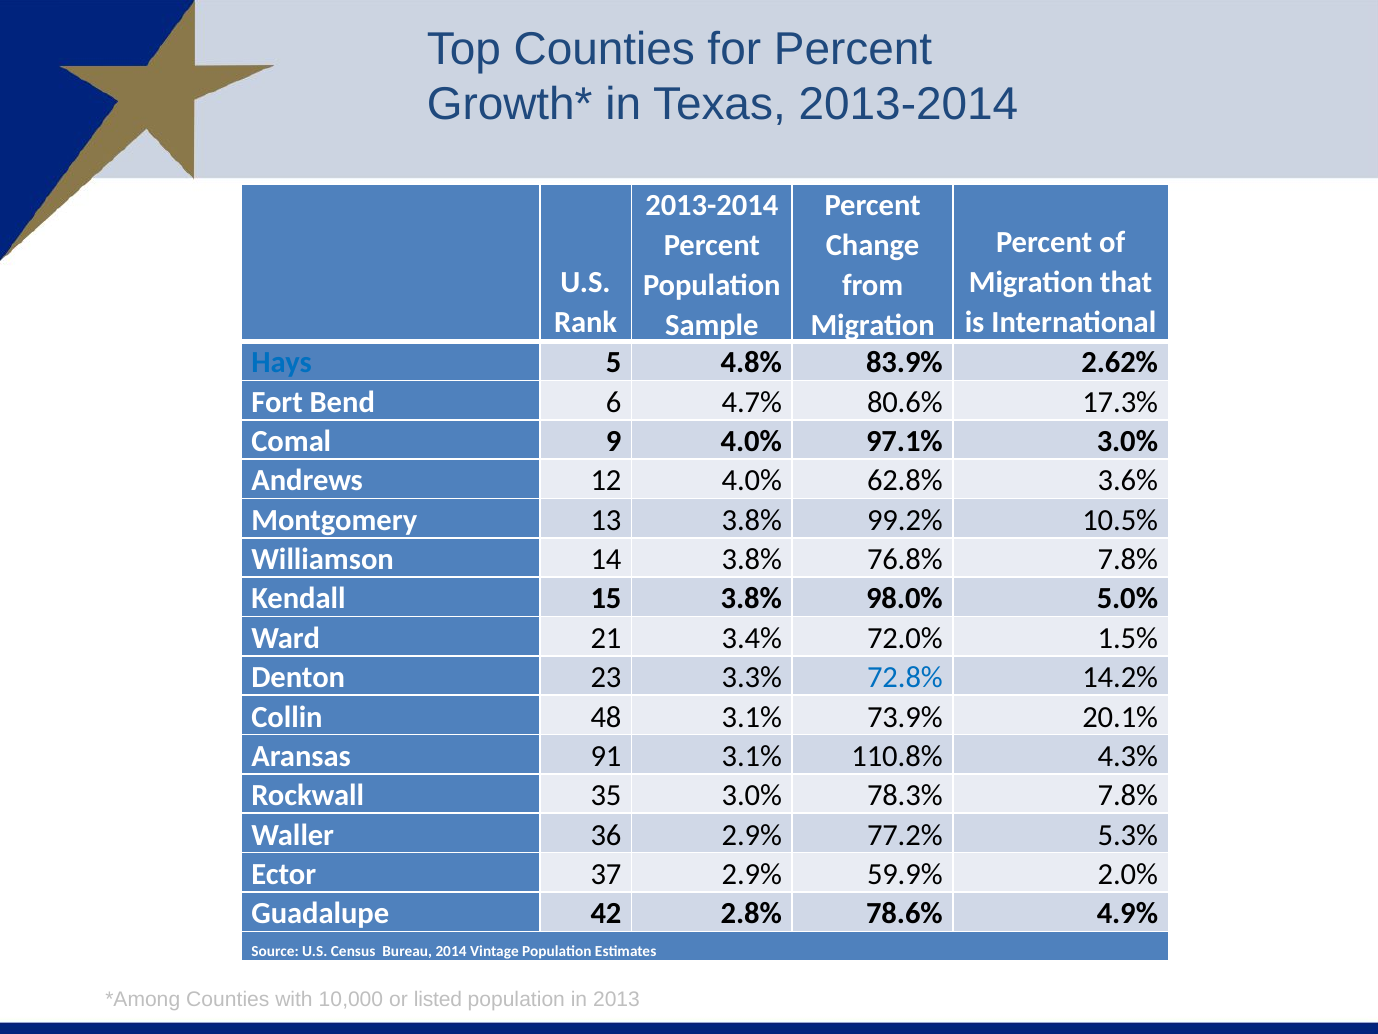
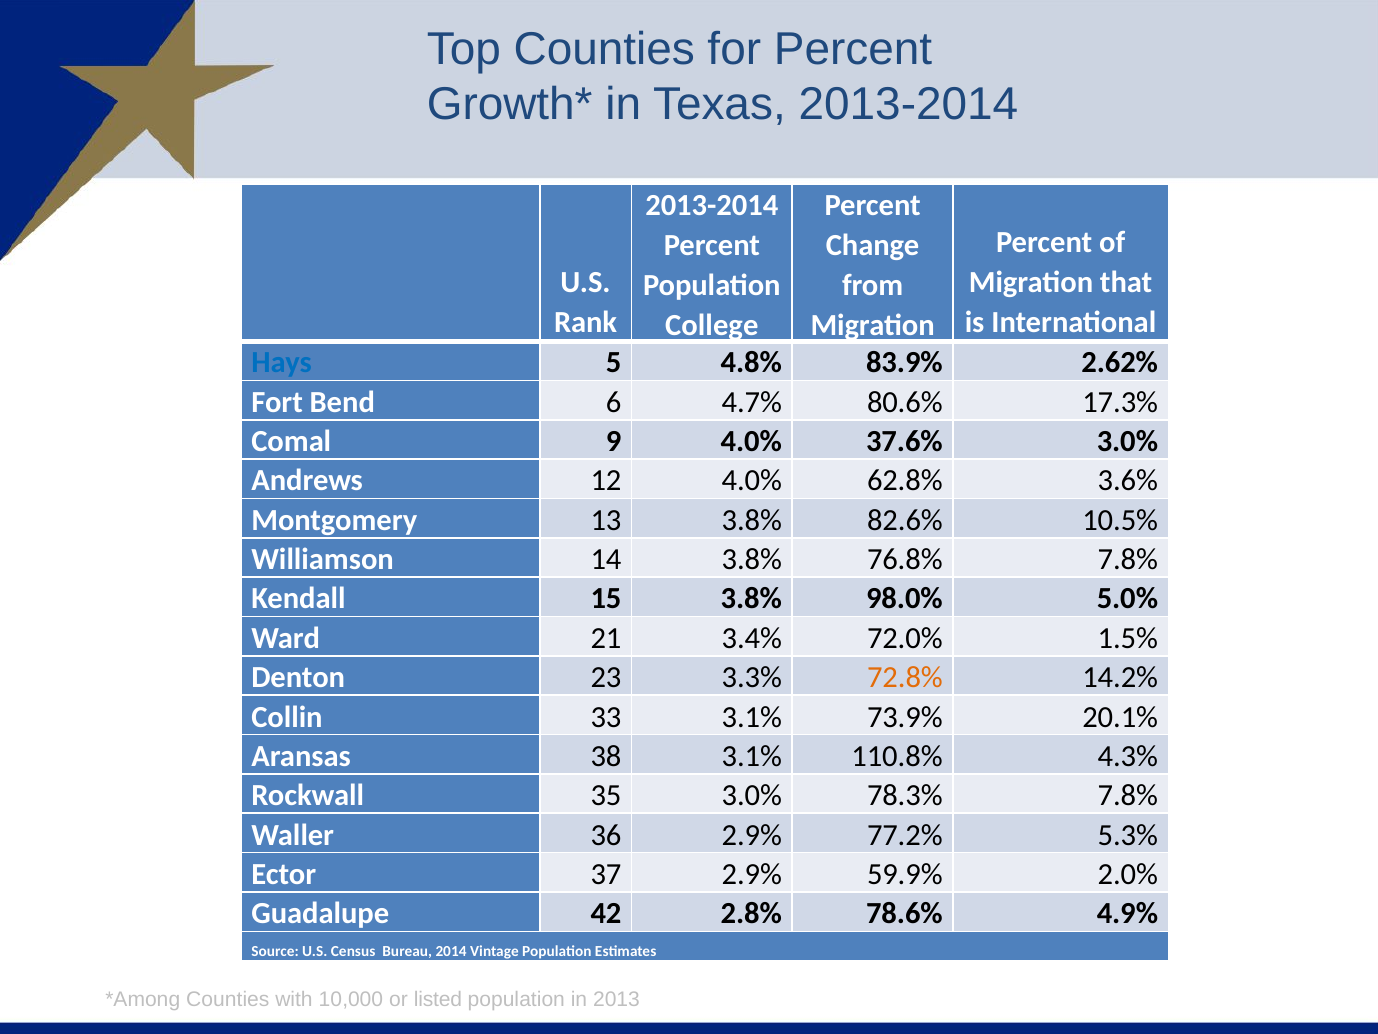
Sample: Sample -> College
97.1%: 97.1% -> 37.6%
99.2%: 99.2% -> 82.6%
72.8% colour: blue -> orange
48: 48 -> 33
91: 91 -> 38
